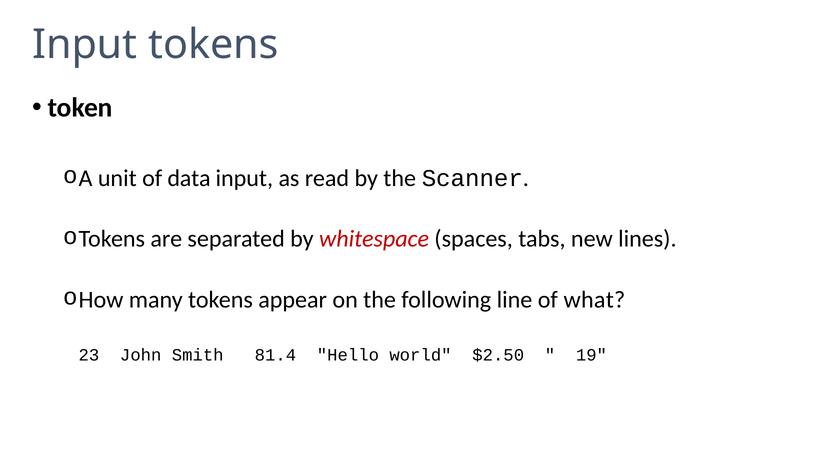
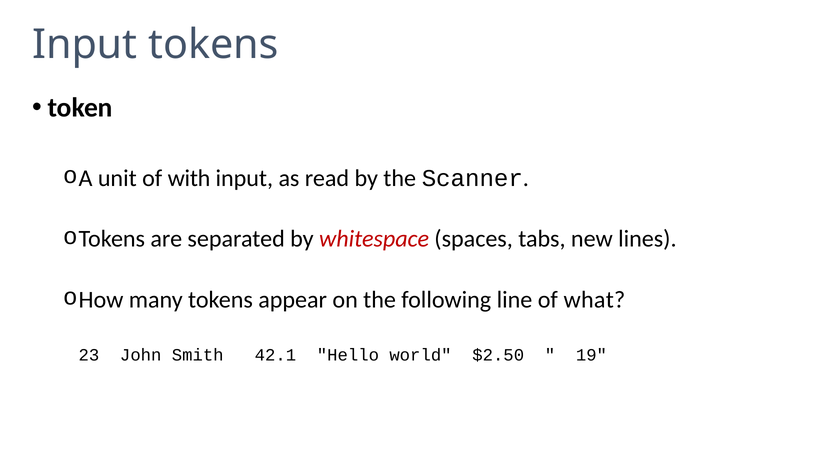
data: data -> with
81.4: 81.4 -> 42.1
